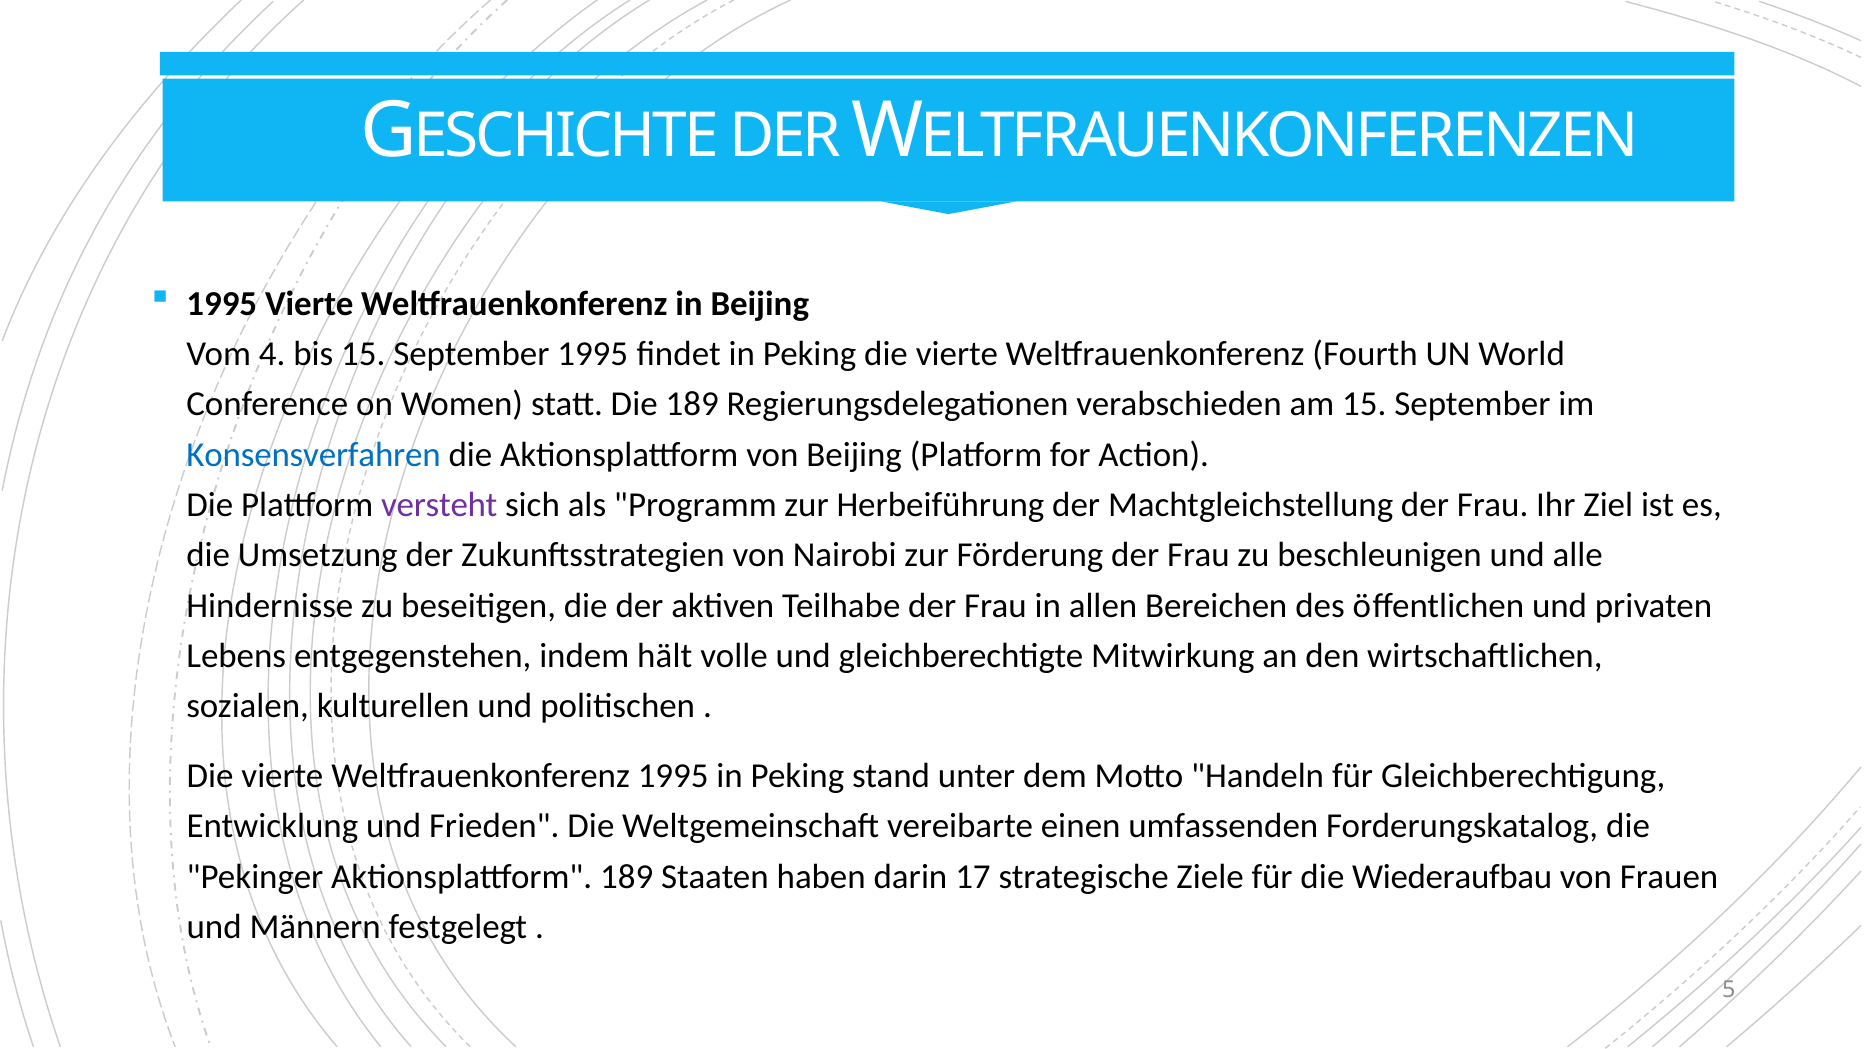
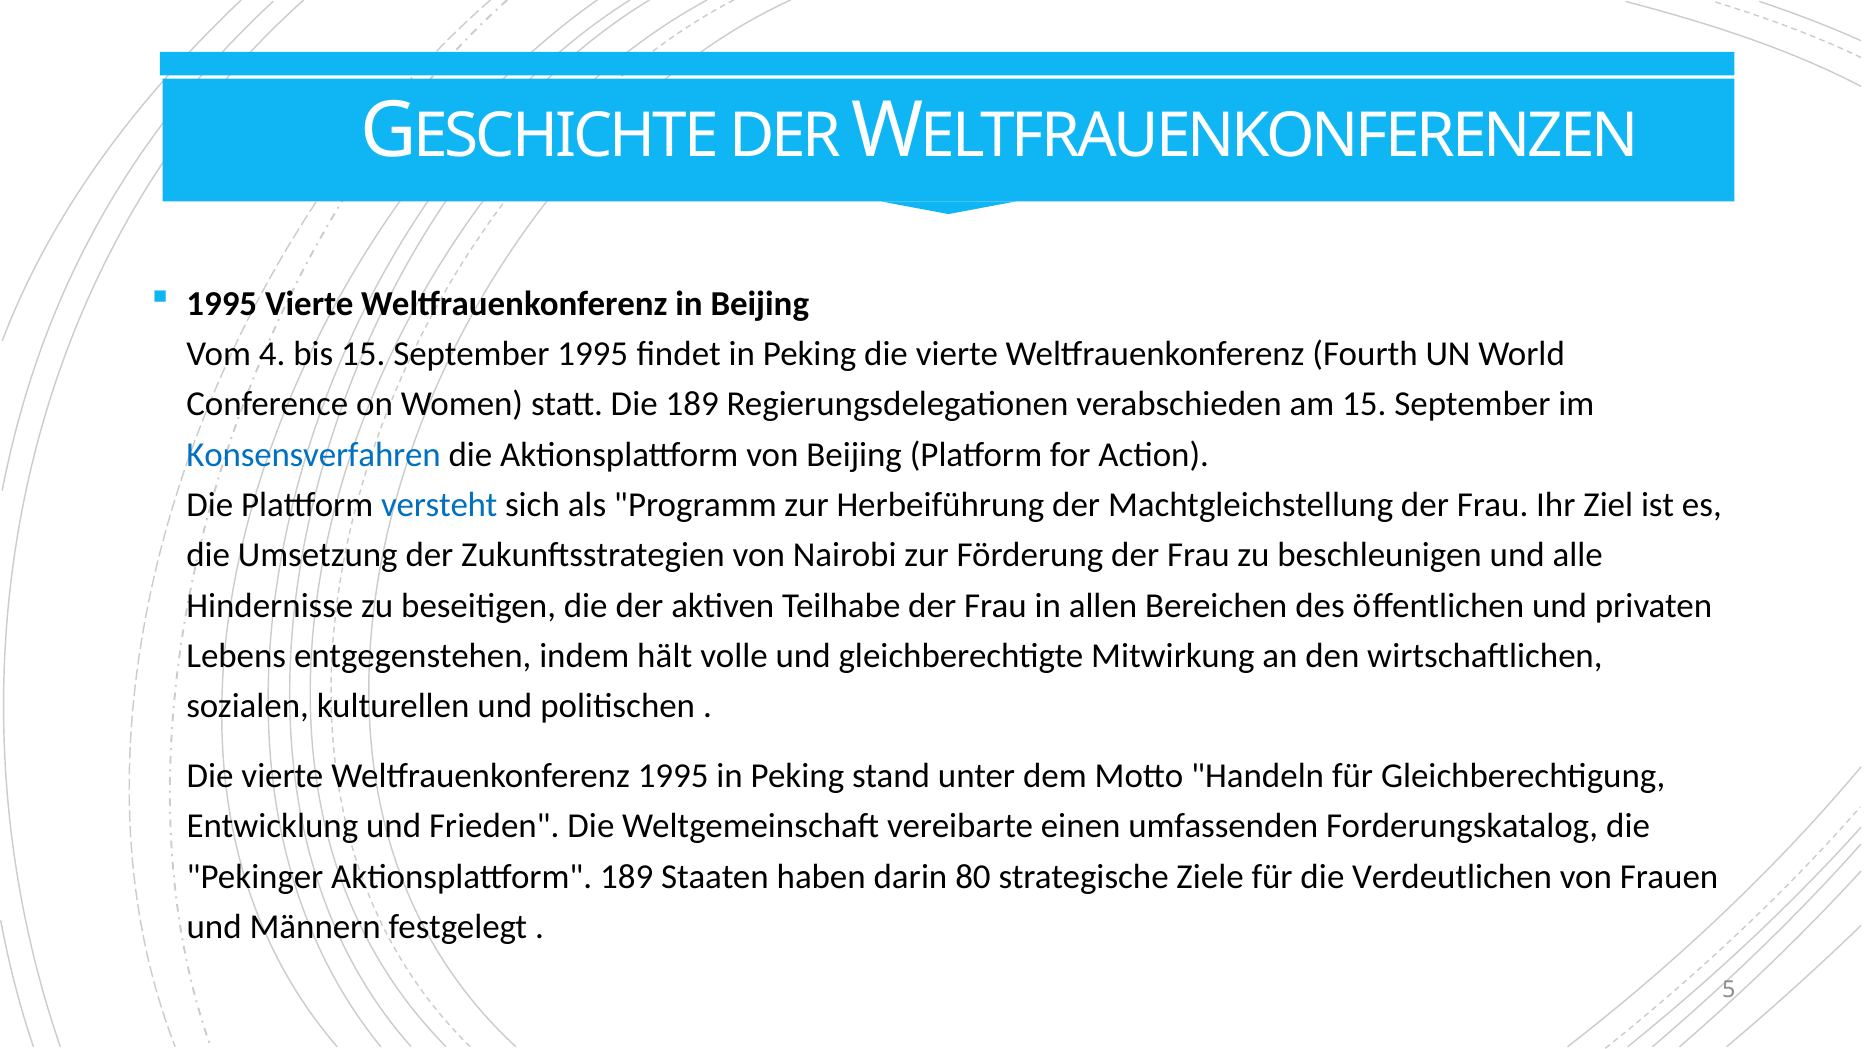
versteht colour: purple -> blue
17: 17 -> 80
Wiederaufbau: Wiederaufbau -> Verdeutlichen
